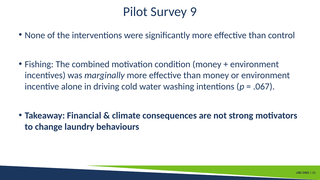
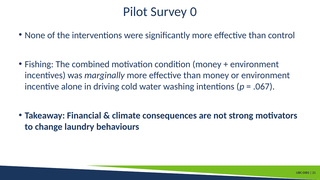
9: 9 -> 0
